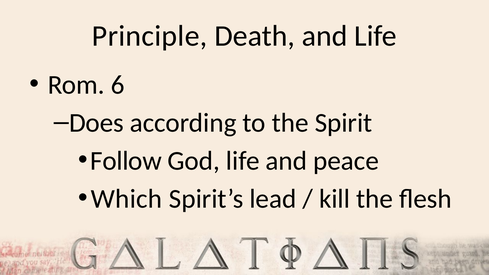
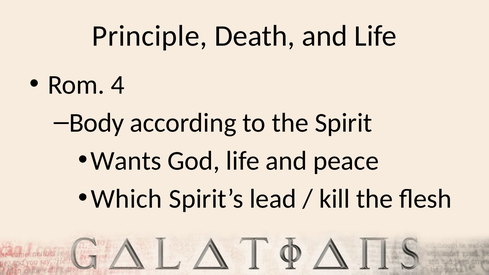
6: 6 -> 4
Does: Does -> Body
Follow: Follow -> Wants
